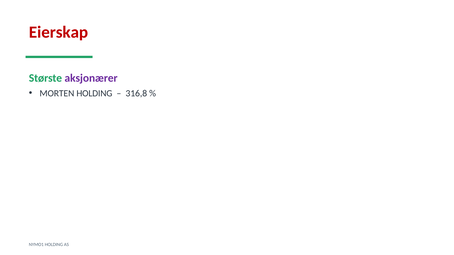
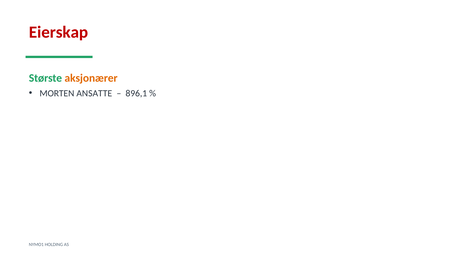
aksjonærer colour: purple -> orange
MORTEN HOLDING: HOLDING -> ANSATTE
316,8: 316,8 -> 896,1
